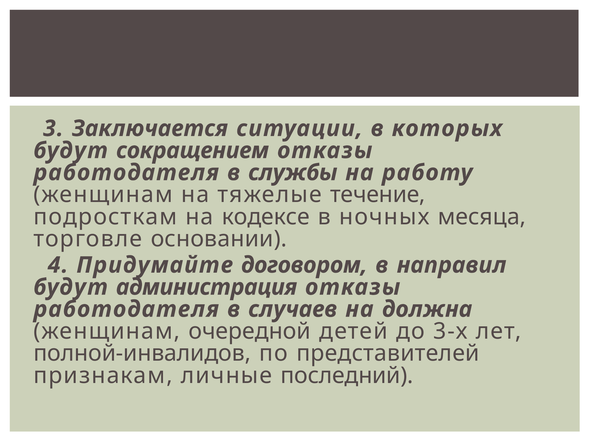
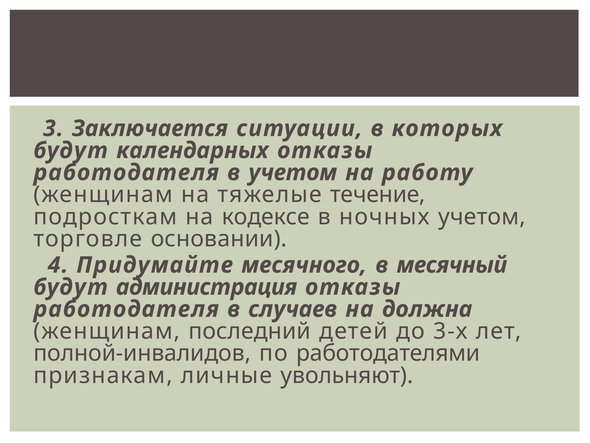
сокращением: сокращением -> календарных
в службы: службы -> учетом
ночных месяца: месяца -> учетом
договором: договором -> месячного
направил: направил -> месячный
очередной: очередной -> последний
представителей: представителей -> работодателями
последний: последний -> увольняют
